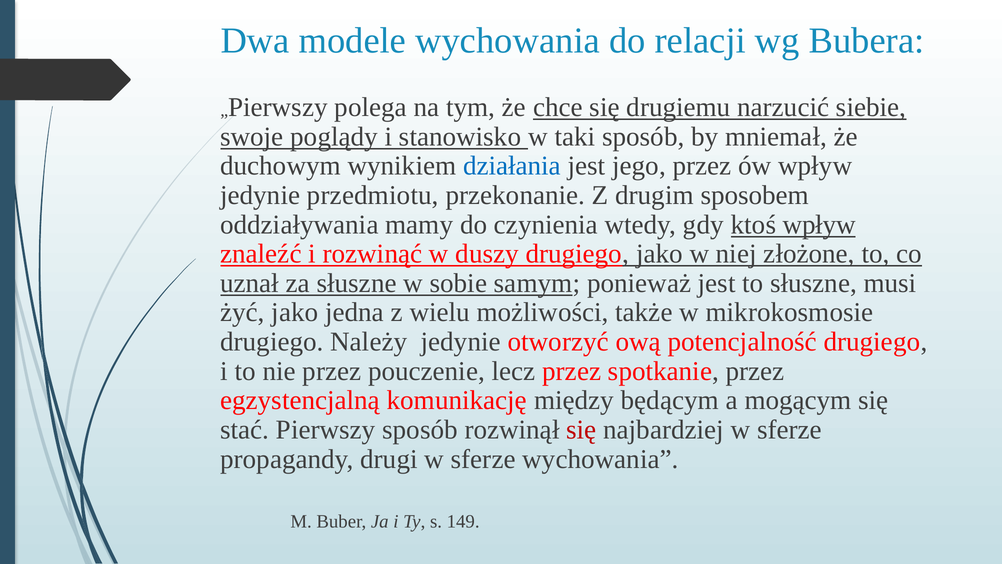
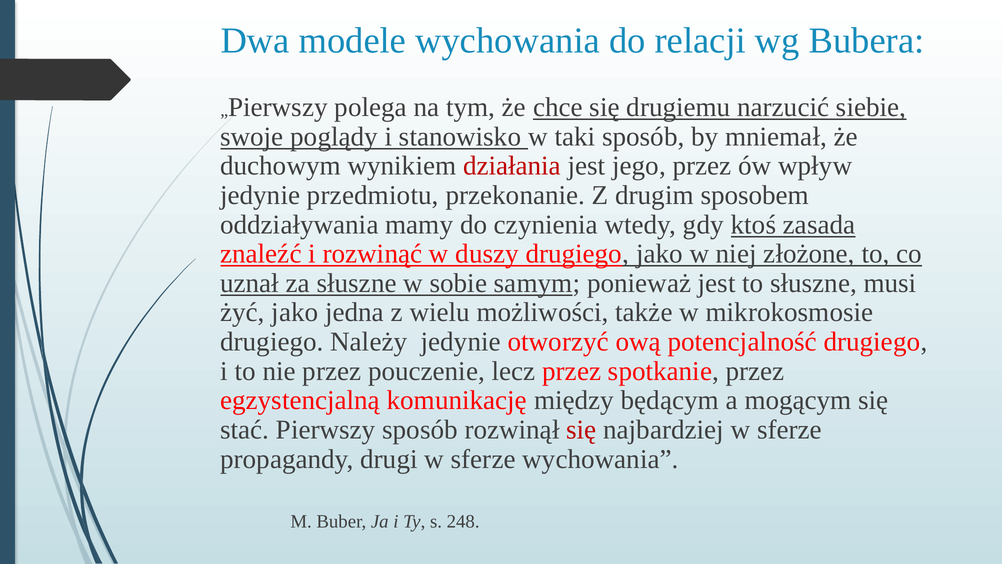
działania colour: blue -> red
ktoś wpływ: wpływ -> zasada
149: 149 -> 248
